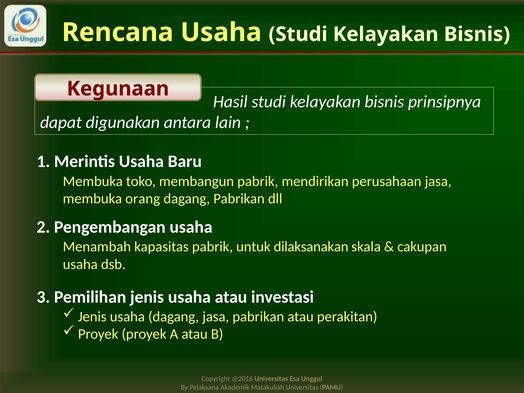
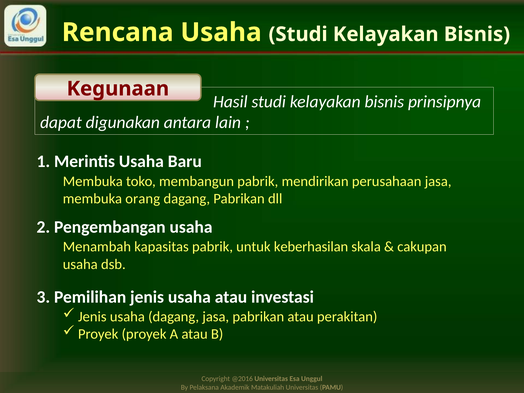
dilaksanakan: dilaksanakan -> keberhasilan
